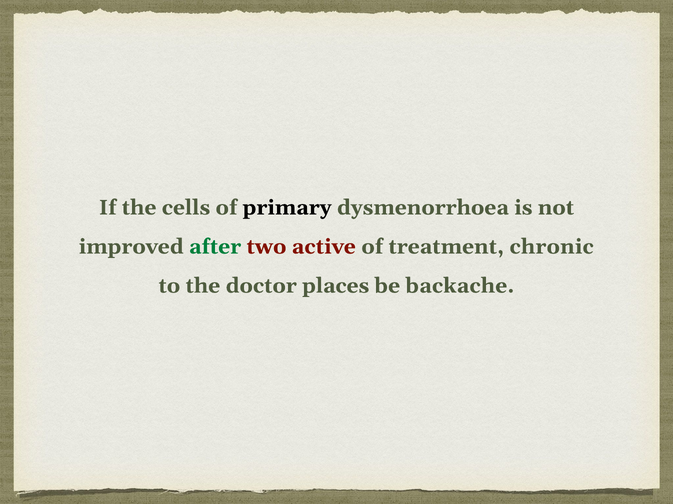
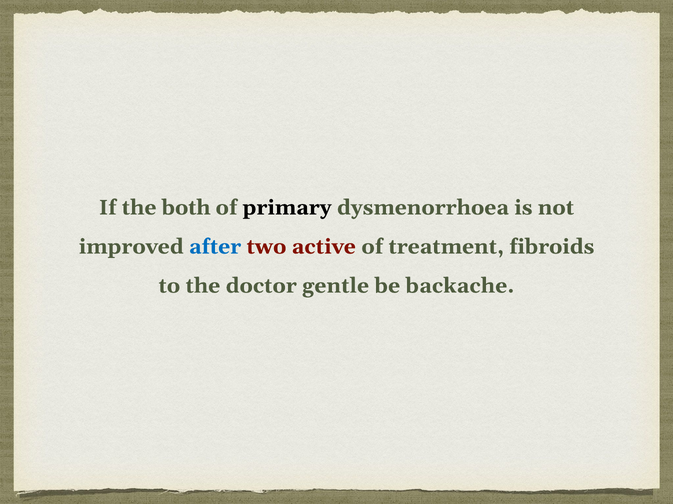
cells: cells -> both
after colour: green -> blue
chronic: chronic -> fibroids
places: places -> gentle
